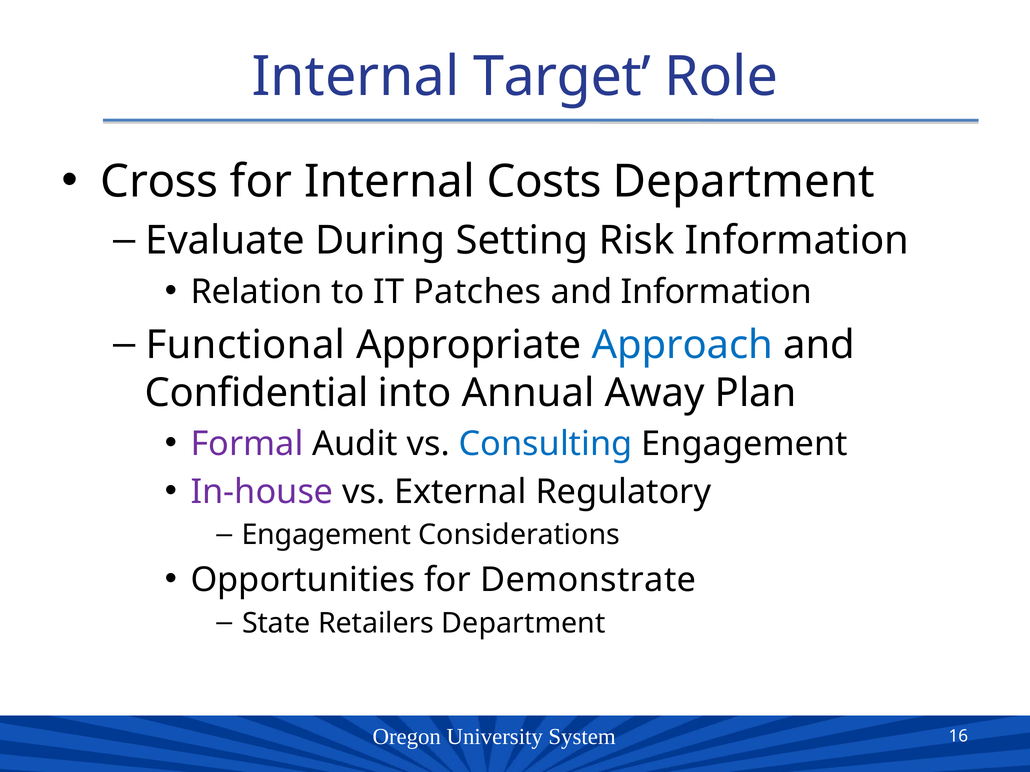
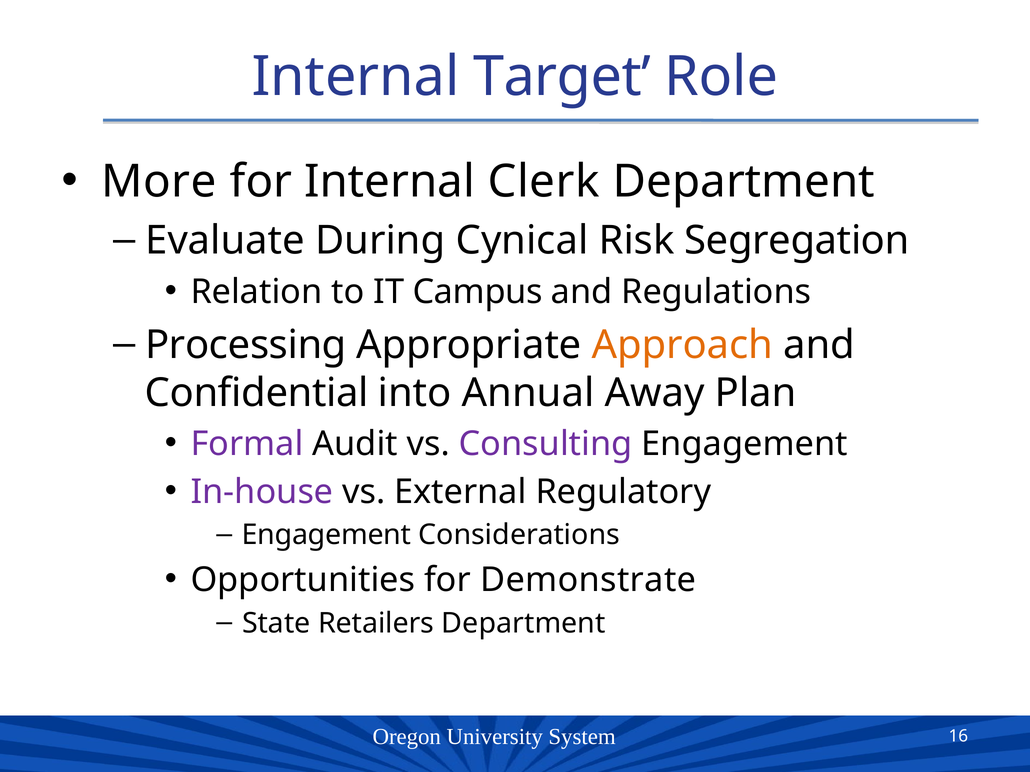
Cross: Cross -> More
Costs: Costs -> Clerk
Setting: Setting -> Cynical
Risk Information: Information -> Segregation
Patches: Patches -> Campus
and Information: Information -> Regulations
Functional: Functional -> Processing
Approach colour: blue -> orange
Consulting colour: blue -> purple
